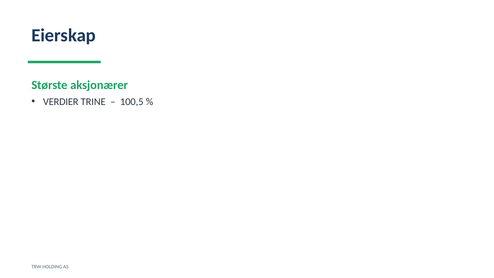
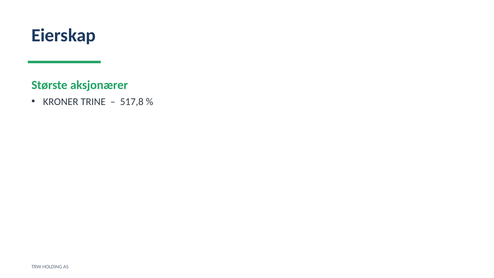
VERDIER: VERDIER -> KRONER
100,5: 100,5 -> 517,8
